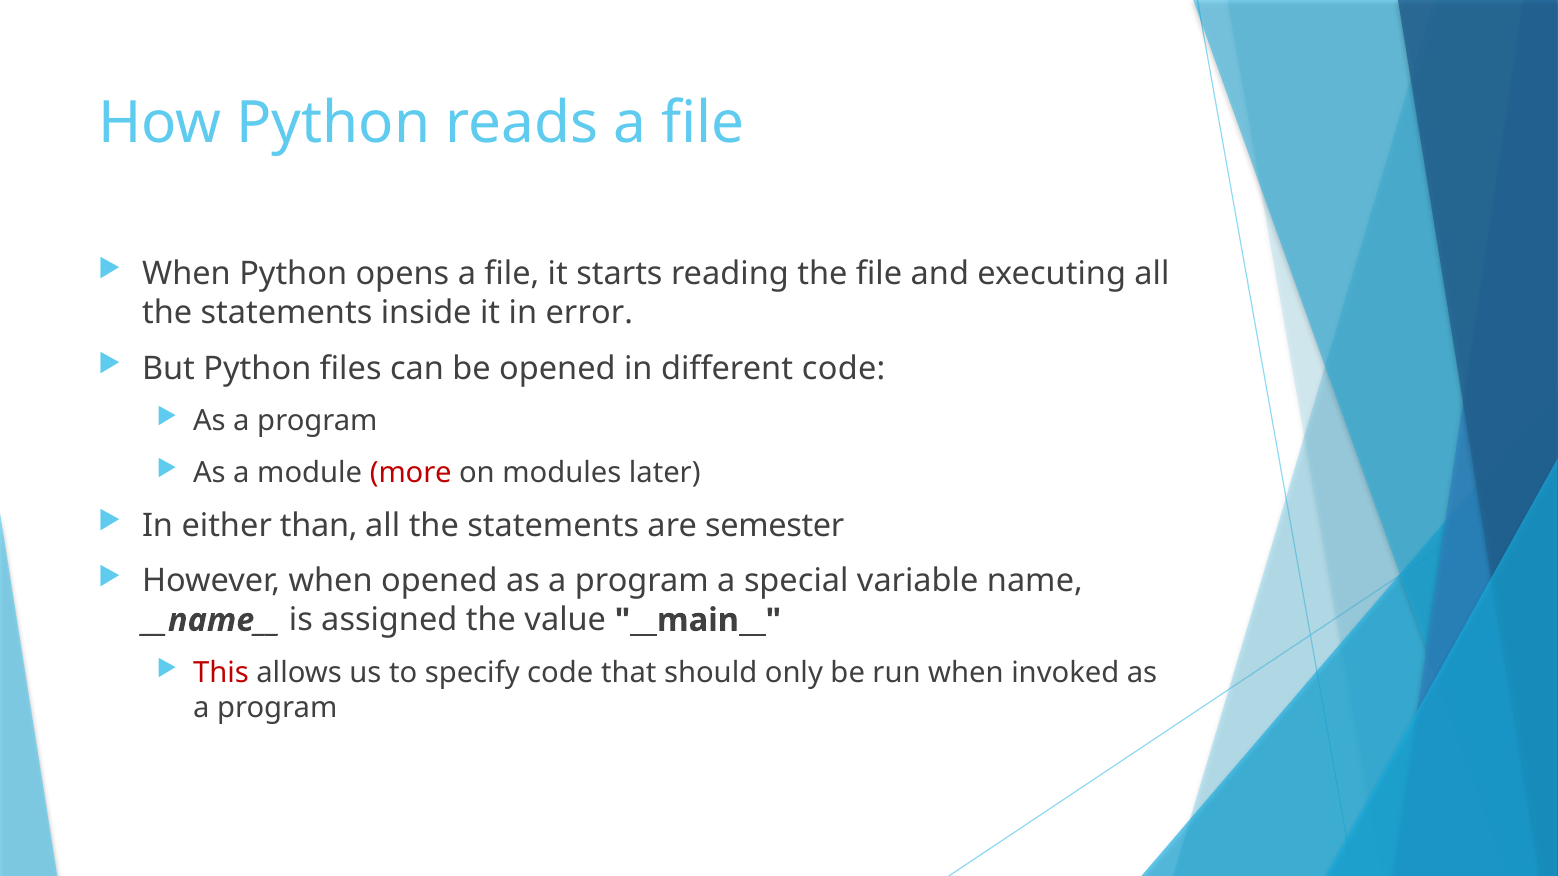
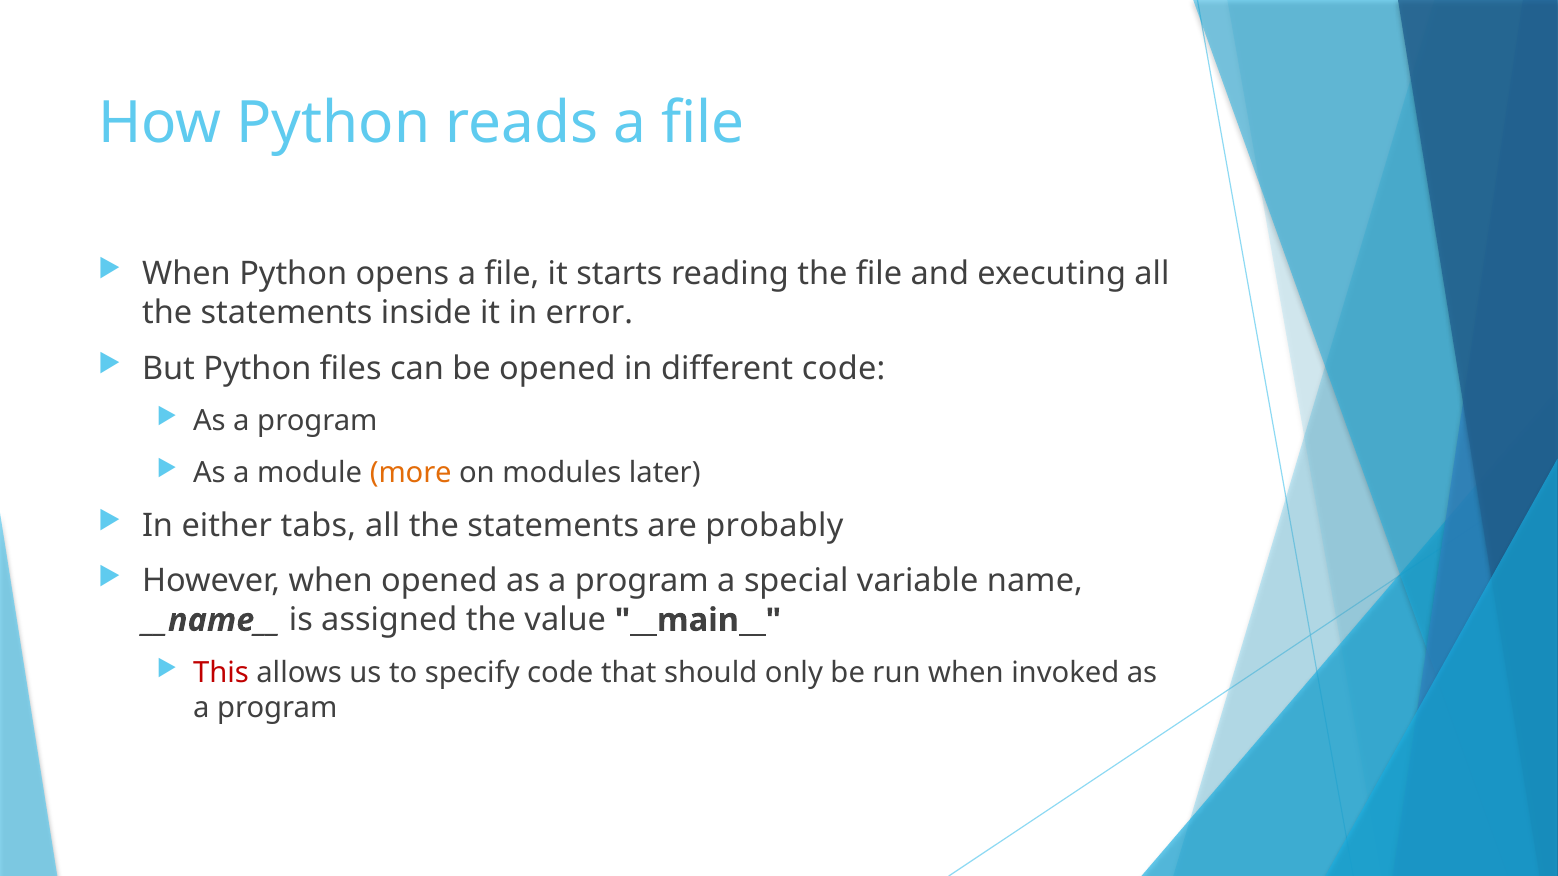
more colour: red -> orange
than: than -> tabs
semester: semester -> probably
